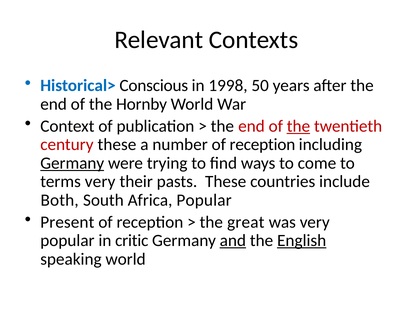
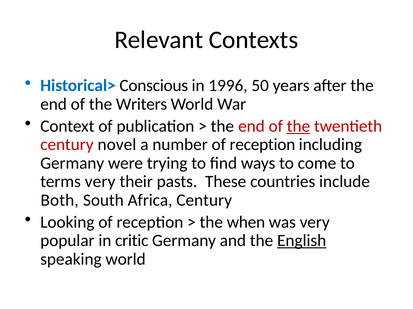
1998: 1998 -> 1996
Hornby: Hornby -> Writers
century these: these -> novel
Germany at (72, 164) underline: present -> none
Africa Popular: Popular -> Century
Present: Present -> Looking
great: great -> when
and underline: present -> none
